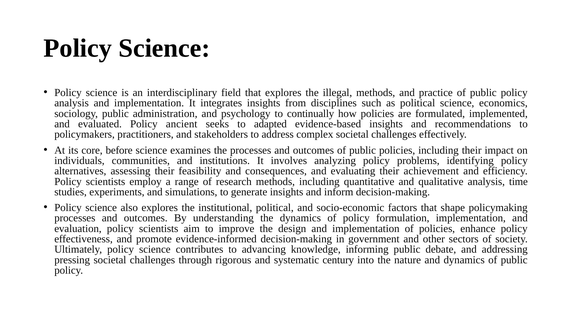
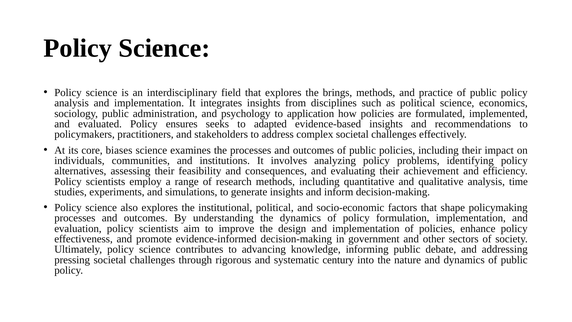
illegal: illegal -> brings
continually: continually -> application
ancient: ancient -> ensures
before: before -> biases
